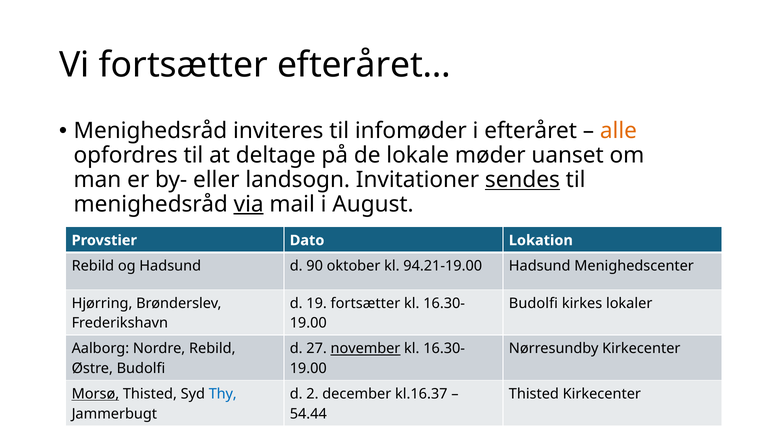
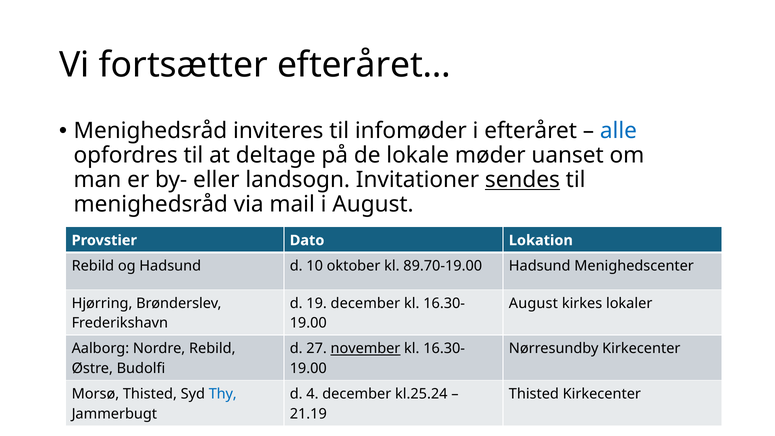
alle colour: orange -> blue
via underline: present -> none
90: 90 -> 10
94.21-19.00: 94.21-19.00 -> 89.70-19.00
19 fortsætter: fortsætter -> december
Budolfi at (533, 303): Budolfi -> August
Morsø underline: present -> none
2: 2 -> 4
kl.16.37: kl.16.37 -> kl.25.24
54.44: 54.44 -> 21.19
